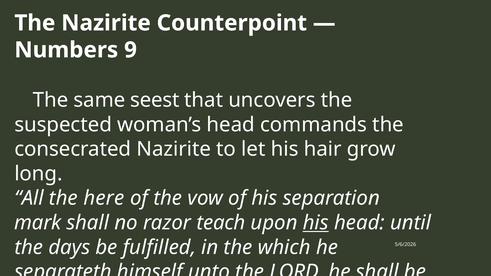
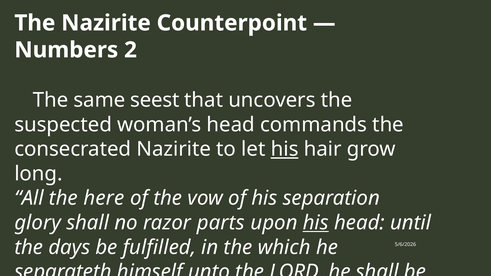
9: 9 -> 2
his at (285, 149) underline: none -> present
mark: mark -> glory
teach: teach -> parts
